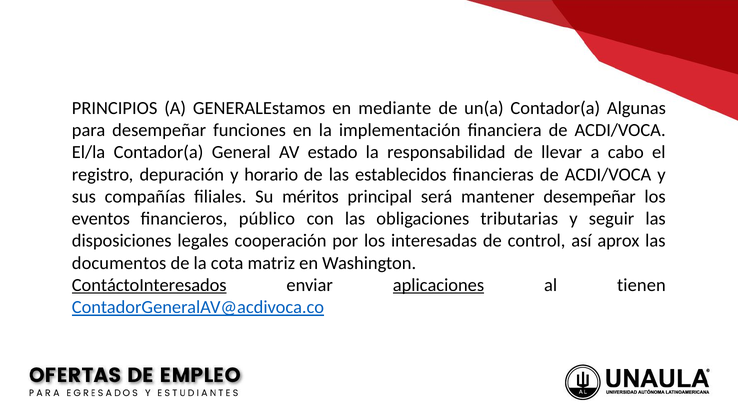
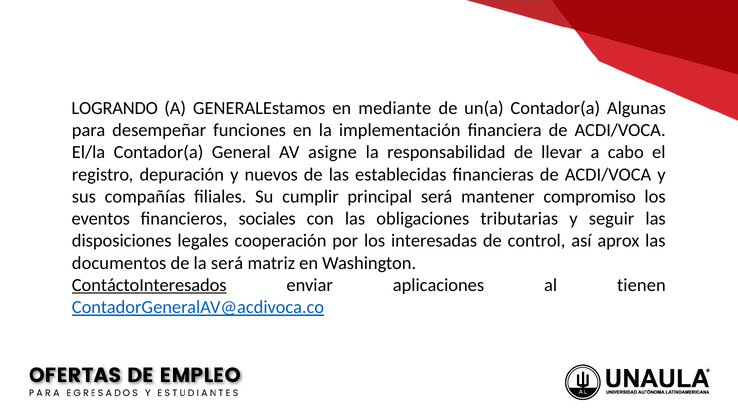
PRINCIPIOS: PRINCIPIOS -> LOGRANDO
estado: estado -> asigne
horario: horario -> nuevos
establecidos: establecidos -> establecidas
méritos: méritos -> cumplir
mantener desempeñar: desempeñar -> compromiso
público: público -> sociales
la cota: cota -> será
aplicaciones underline: present -> none
